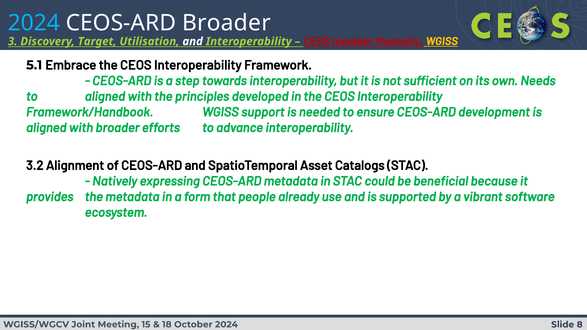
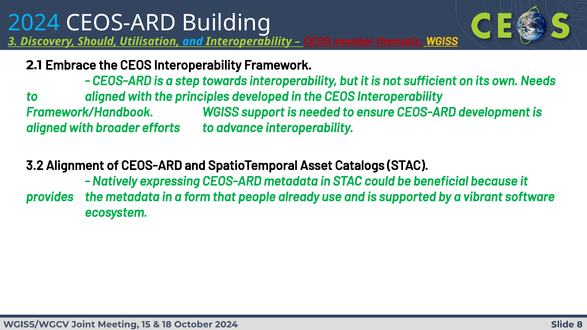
CEOS-ARD Broader: Broader -> Building
Target: Target -> Should
and at (193, 41) colour: white -> light blue
5.1: 5.1 -> 2.1
